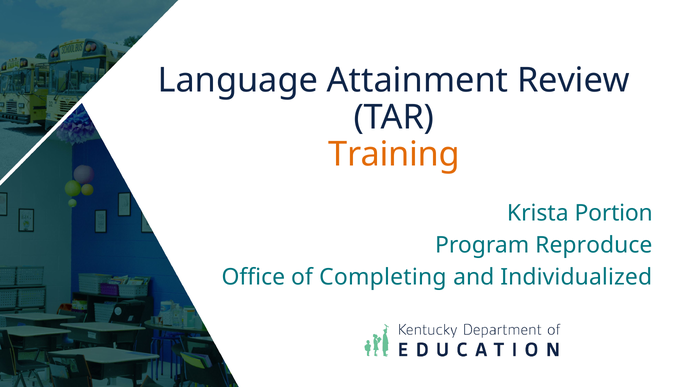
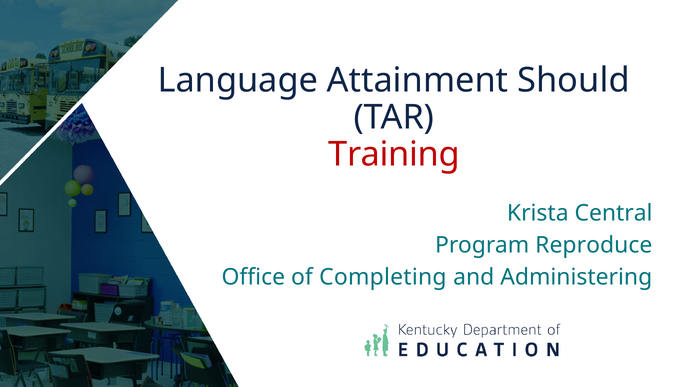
Review: Review -> Should
Training colour: orange -> red
Portion: Portion -> Central
Individualized: Individualized -> Administering
